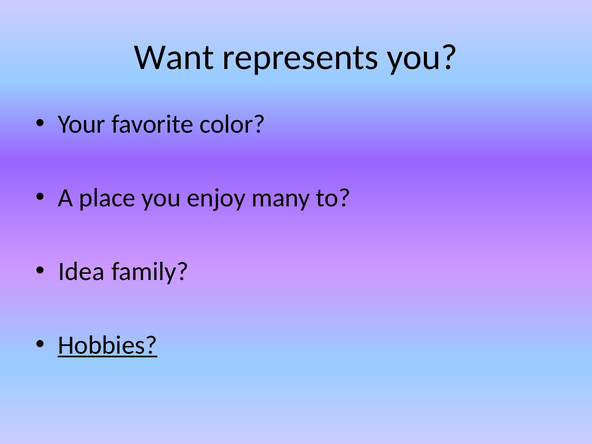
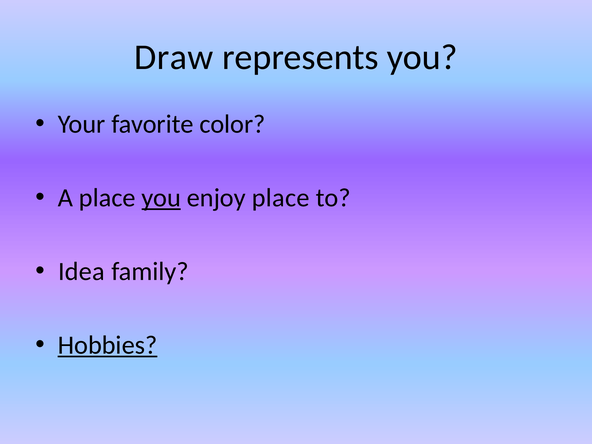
Want: Want -> Draw
you at (161, 198) underline: none -> present
enjoy many: many -> place
